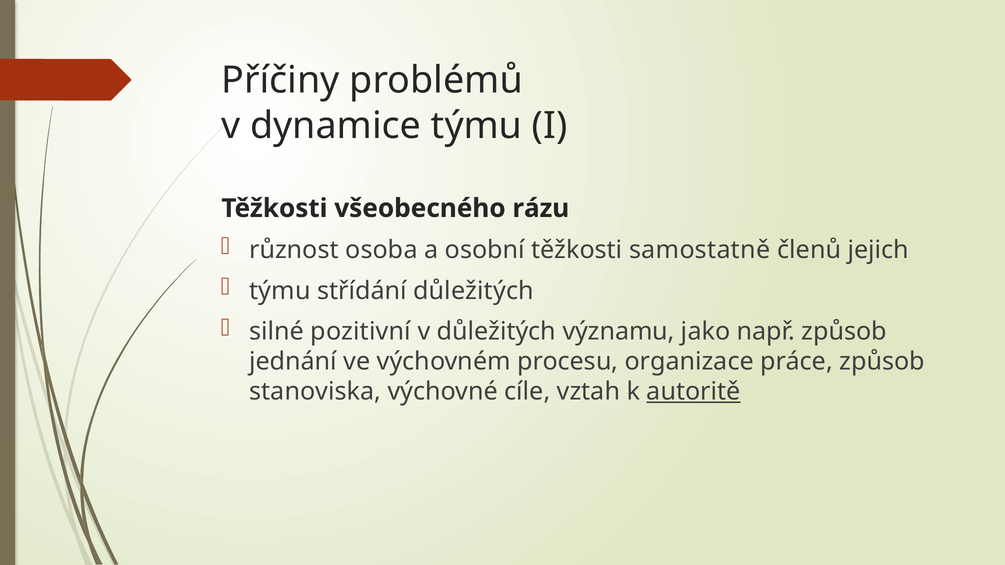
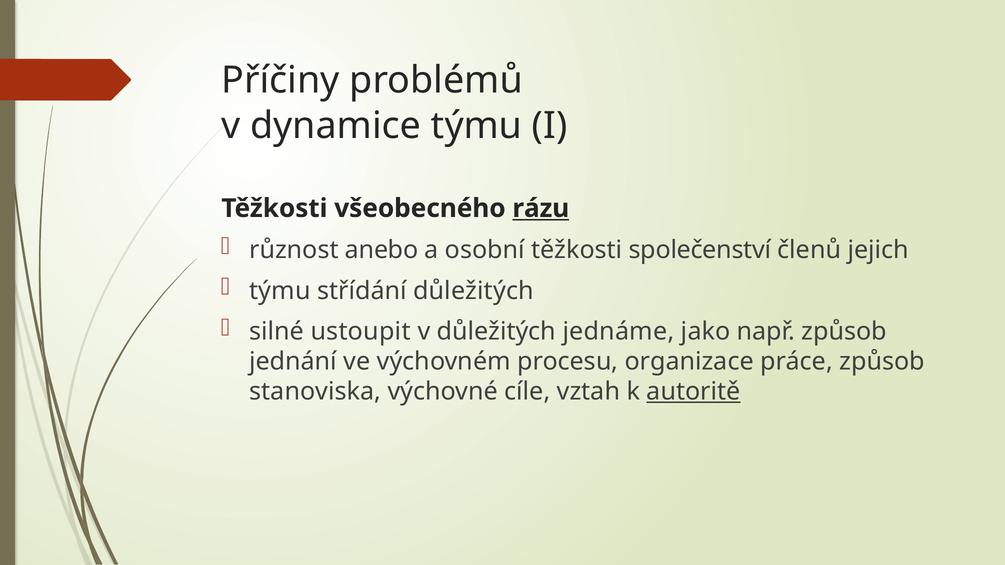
rázu underline: none -> present
osoba: osoba -> anebo
samostatně: samostatně -> společenství
pozitivní: pozitivní -> ustoupit
významu: významu -> jednáme
